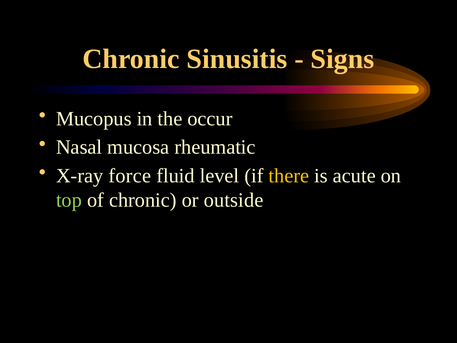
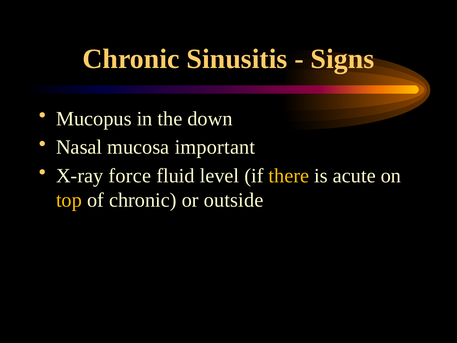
occur: occur -> down
rheumatic: rheumatic -> important
top colour: light green -> yellow
